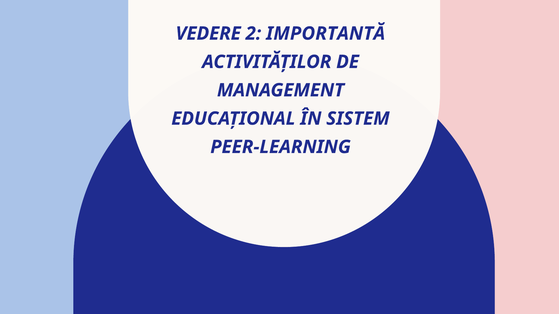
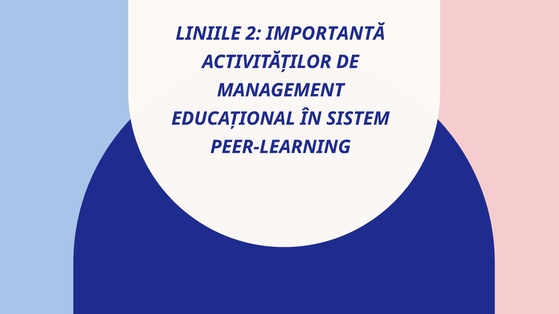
VEDERE: VEDERE -> LINIILE
